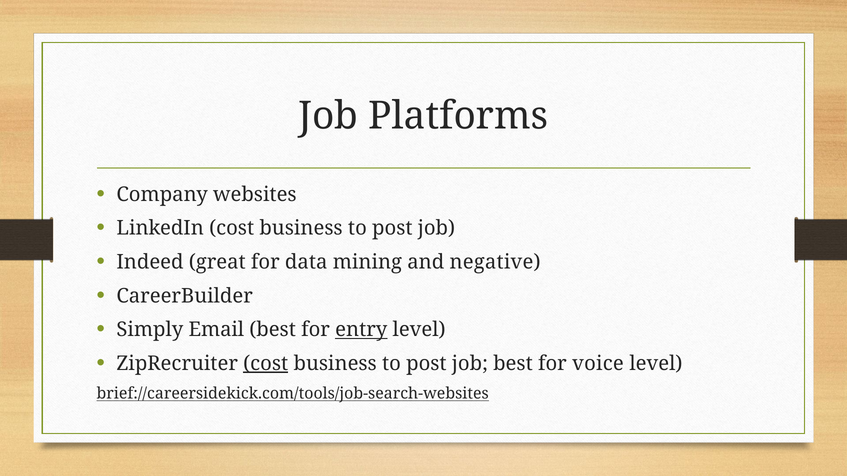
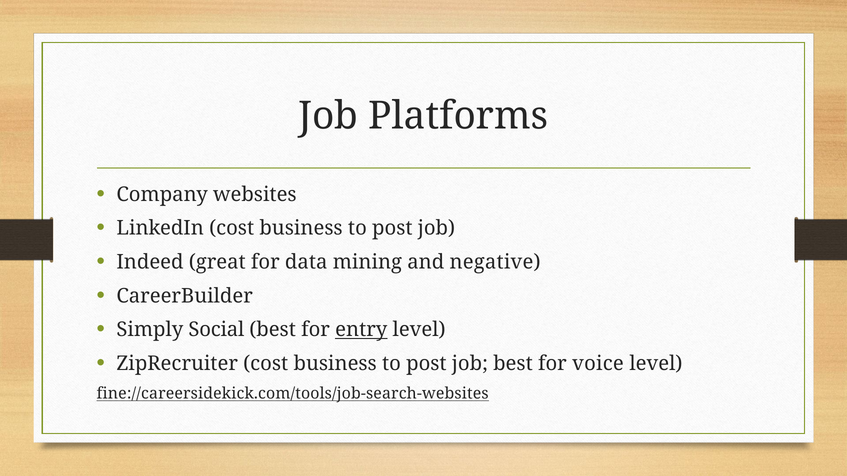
Email: Email -> Social
cost at (266, 364) underline: present -> none
brief://careersidekick.com/tools/job-search-websites: brief://careersidekick.com/tools/job-search-websites -> fine://careersidekick.com/tools/job-search-websites
